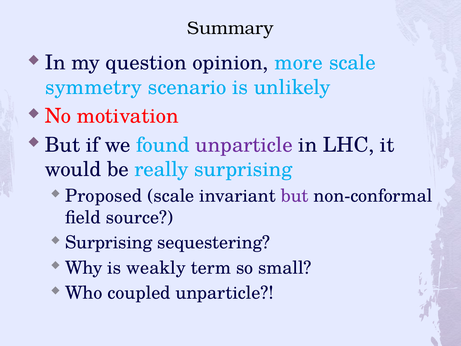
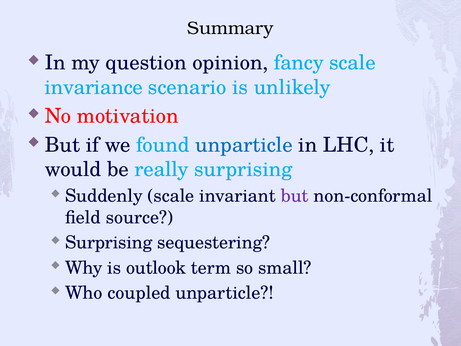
more: more -> fancy
symmetry: symmetry -> invariance
unparticle at (244, 145) colour: purple -> blue
Proposed: Proposed -> Suddenly
weakly: weakly -> outlook
